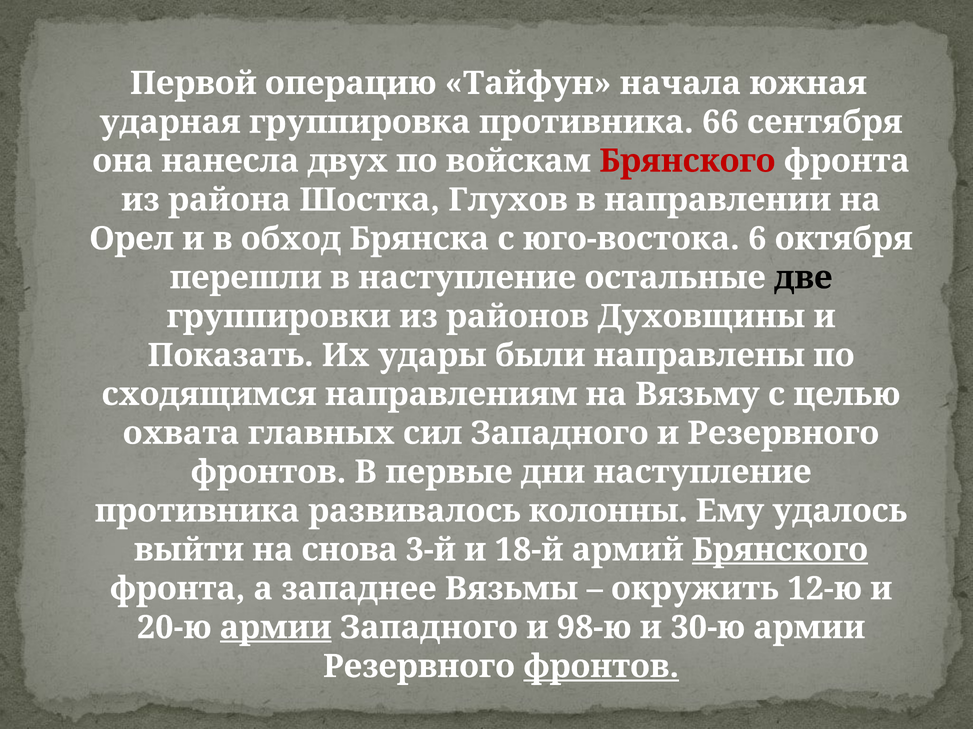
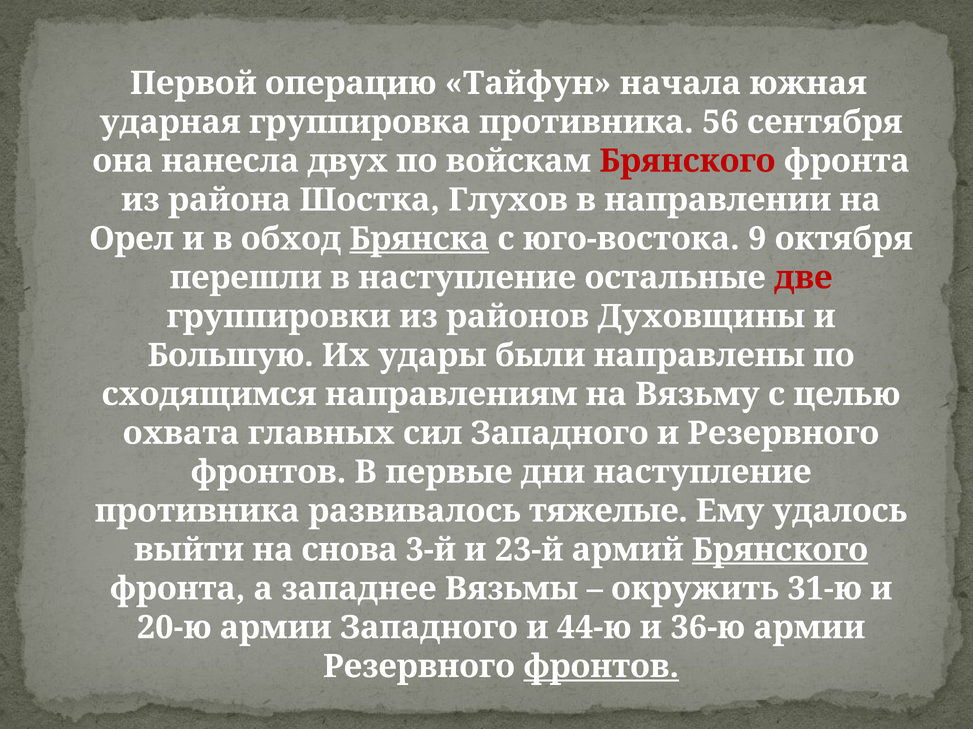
66: 66 -> 56
Брянска underline: none -> present
6: 6 -> 9
две colour: black -> red
Показать: Показать -> Большую
колонны: колонны -> тяжелые
18-й: 18-й -> 23-й
12-ю: 12-ю -> 31-ю
армии at (276, 628) underline: present -> none
98-ю: 98-ю -> 44-ю
30-ю: 30-ю -> 36-ю
